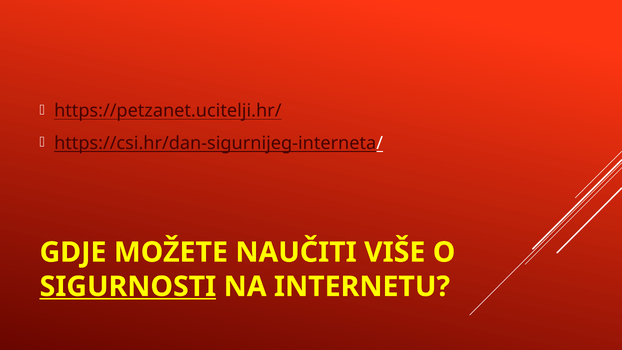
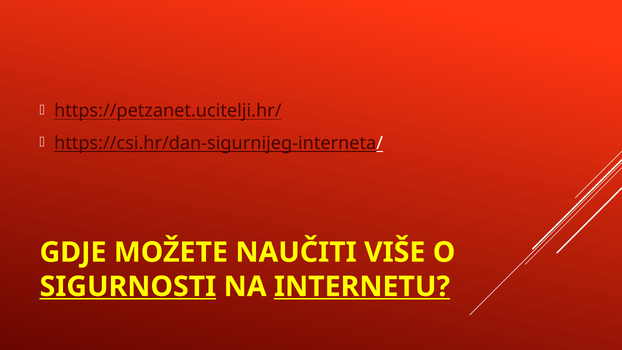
INTERNETU underline: none -> present
